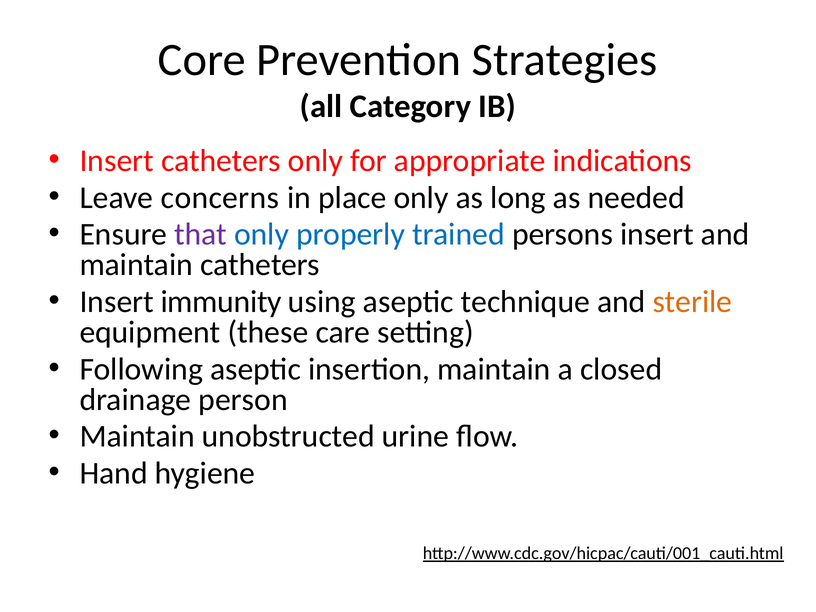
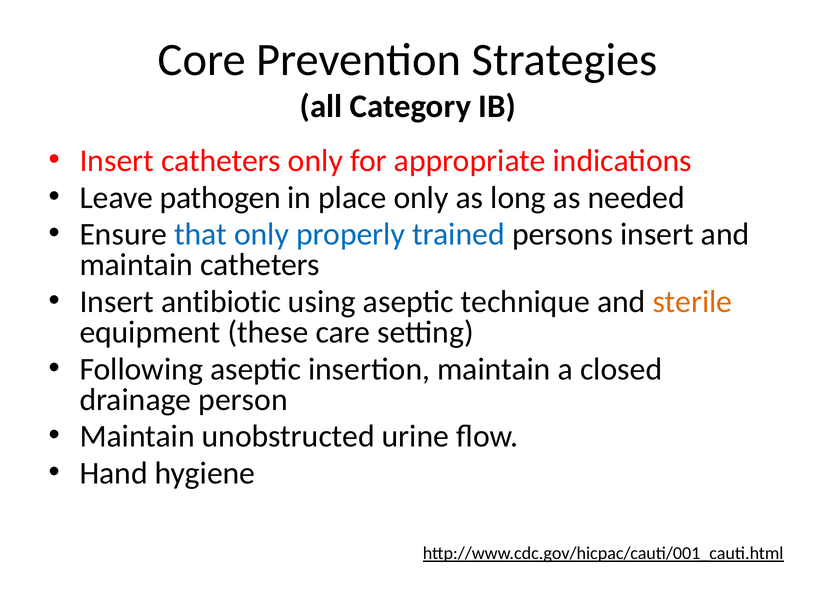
concerns: concerns -> pathogen
that colour: purple -> blue
immunity: immunity -> antibiotic
